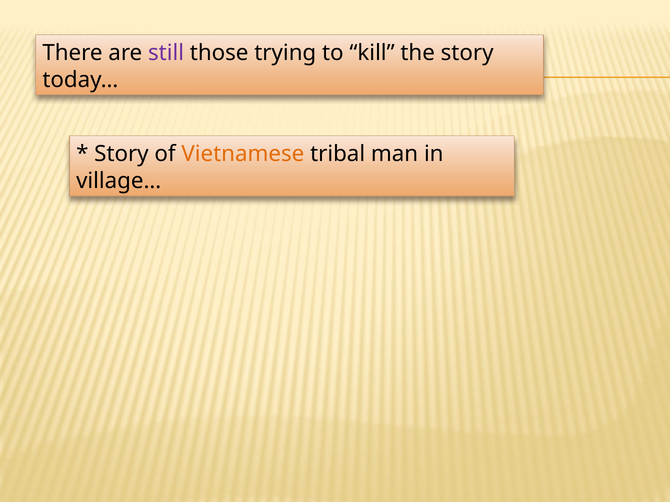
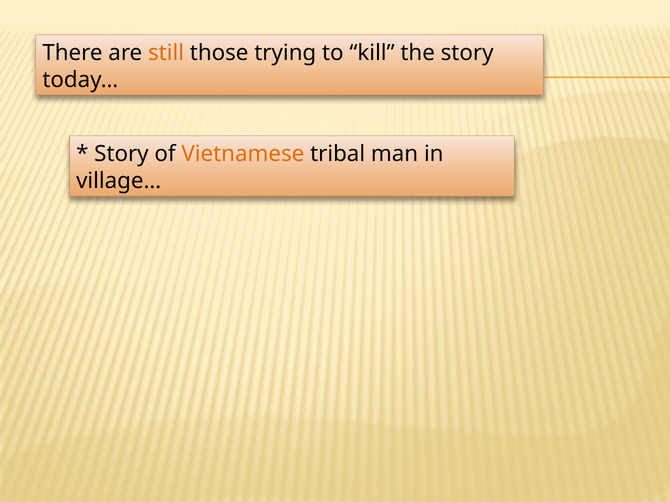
still colour: purple -> orange
